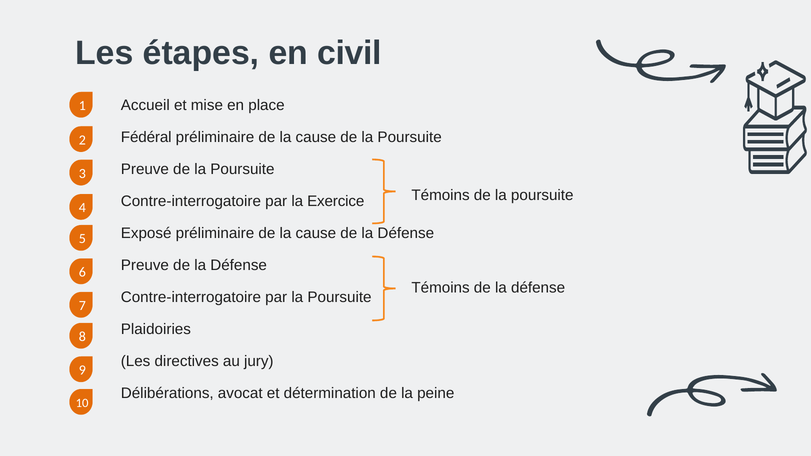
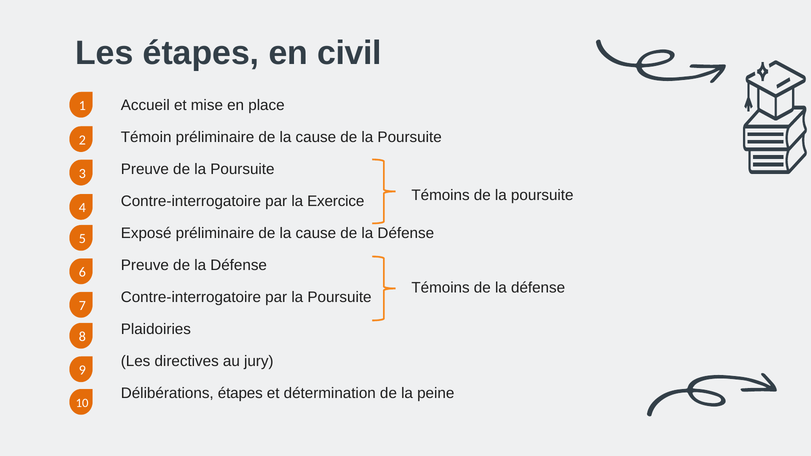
Fédéral: Fédéral -> Témoin
Délibérations avocat: avocat -> étapes
